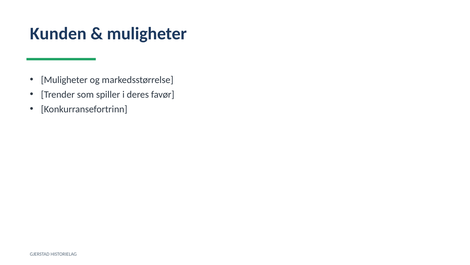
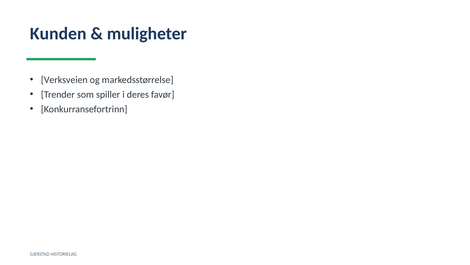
Muligheter at (64, 80): Muligheter -> Verksveien
